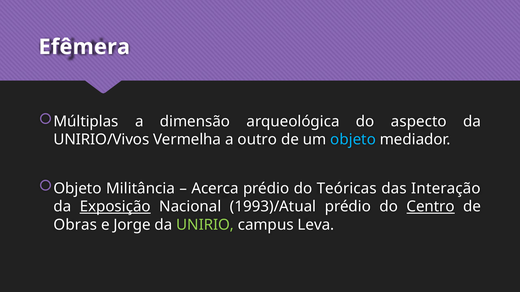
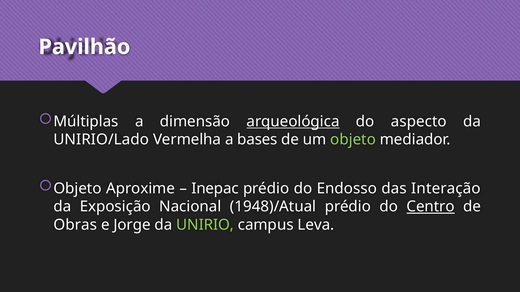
Efêmera: Efêmera -> Pavilhão
arqueológica underline: none -> present
UNIRIO/Vivos: UNIRIO/Vivos -> UNIRIO/Lado
outro: outro -> bases
objeto at (353, 140) colour: light blue -> light green
Militância: Militância -> Aproxime
Acerca: Acerca -> Inepac
Teóricas: Teóricas -> Endosso
Exposição underline: present -> none
1993)/Atual: 1993)/Atual -> 1948)/Atual
